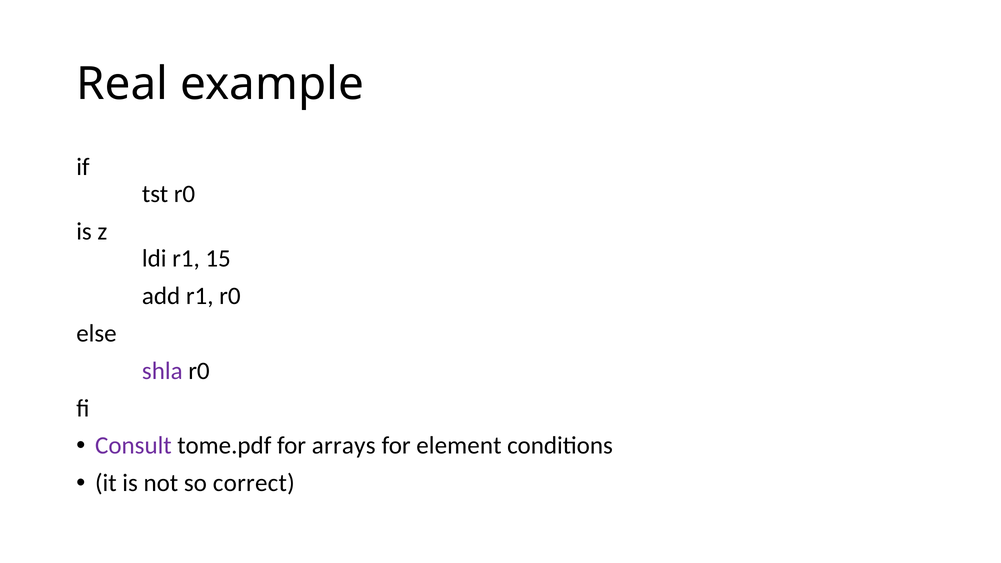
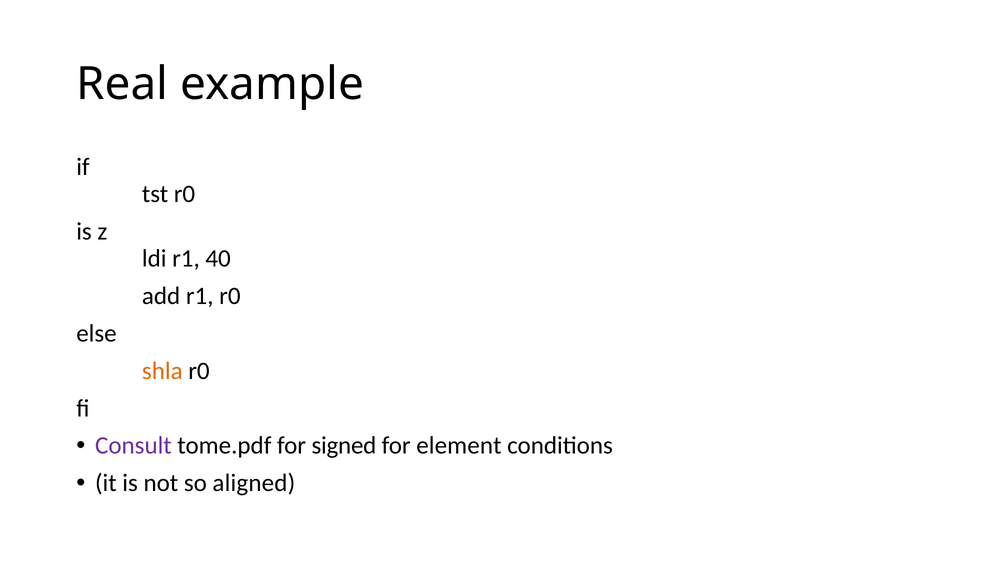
15: 15 -> 40
shla colour: purple -> orange
arrays: arrays -> signed
correct: correct -> aligned
